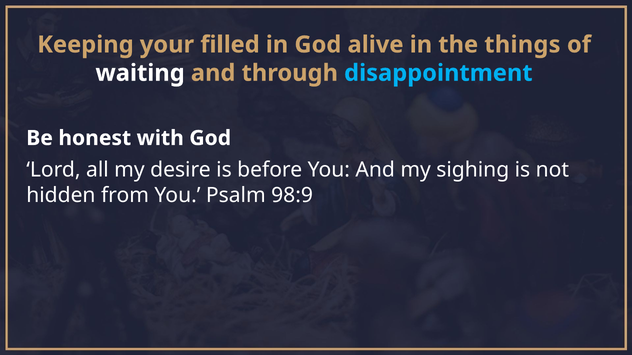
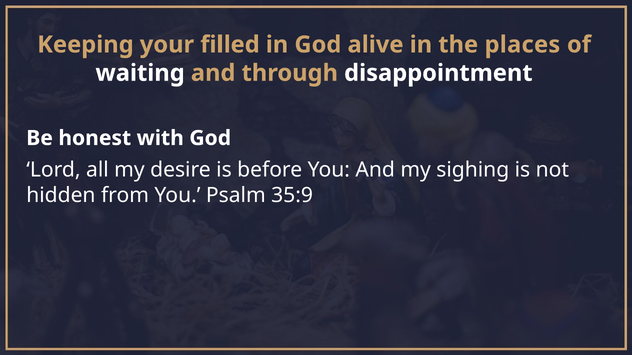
things: things -> places
disappointment colour: light blue -> white
98:9: 98:9 -> 35:9
